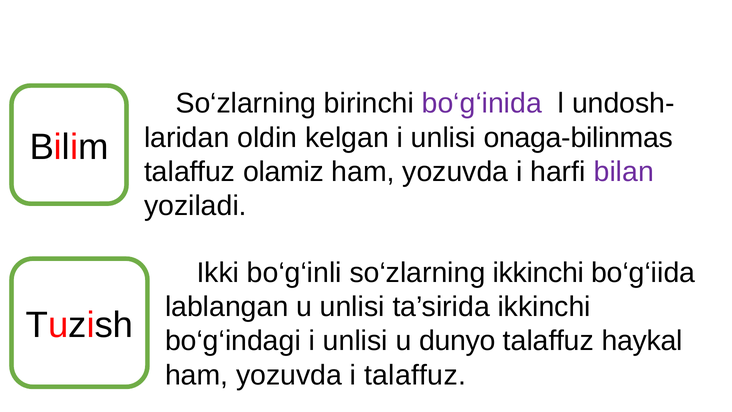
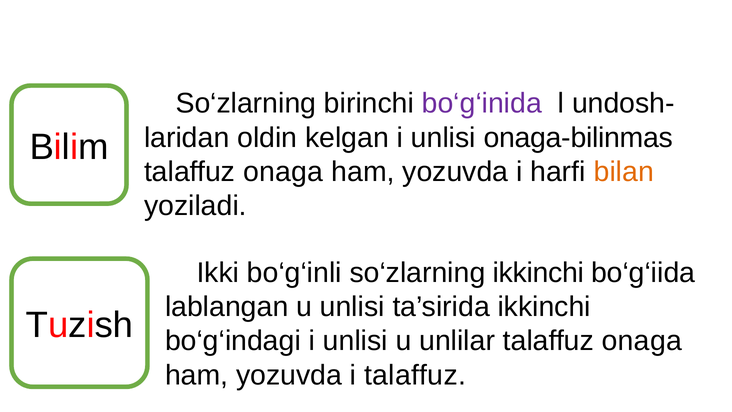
olamiz at (283, 172): olamiz -> onaga
bilan colour: purple -> orange
dunyo: dunyo -> unlilar
haykal at (642, 341): haykal -> onaga
